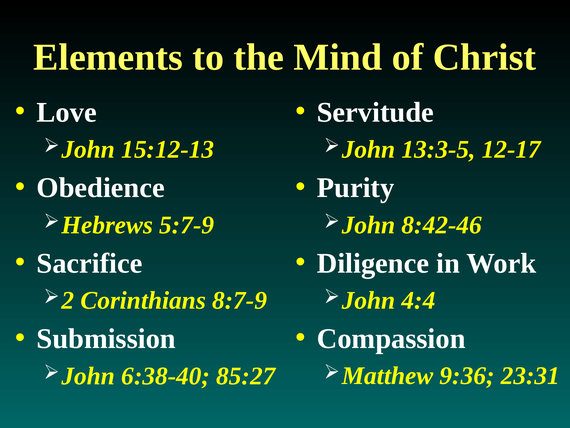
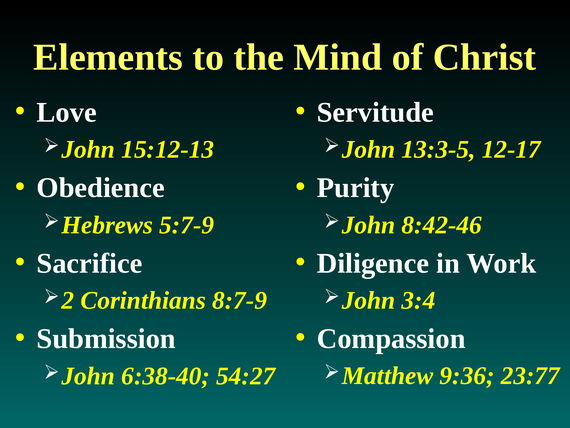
4:4: 4:4 -> 3:4
23:31: 23:31 -> 23:77
85:27: 85:27 -> 54:27
